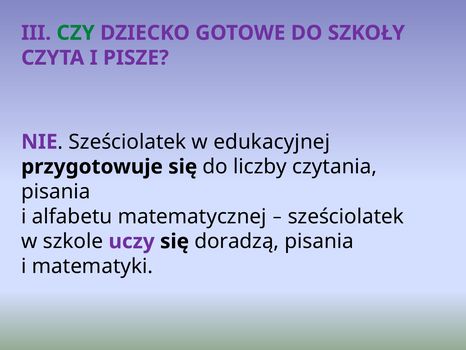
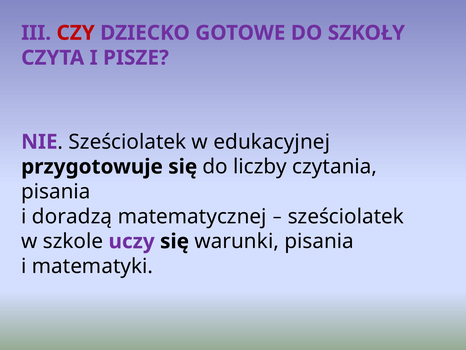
CZY colour: green -> red
alfabetu: alfabetu -> doradzą
doradzą: doradzą -> warunki
